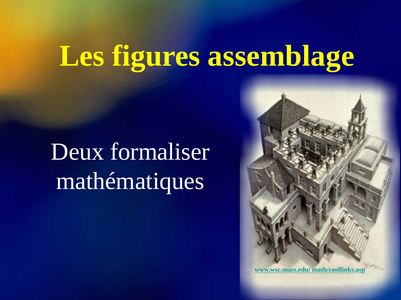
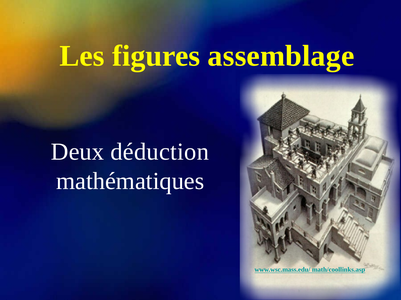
formaliser: formaliser -> déduction
